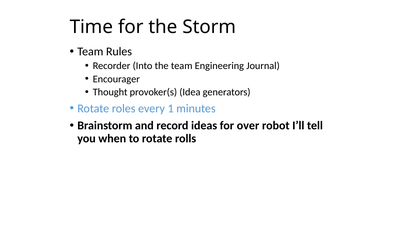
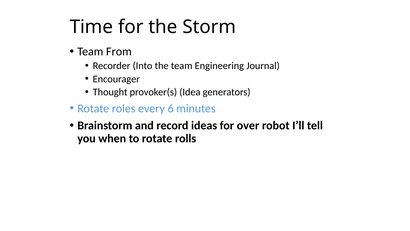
Rules: Rules -> From
1: 1 -> 6
